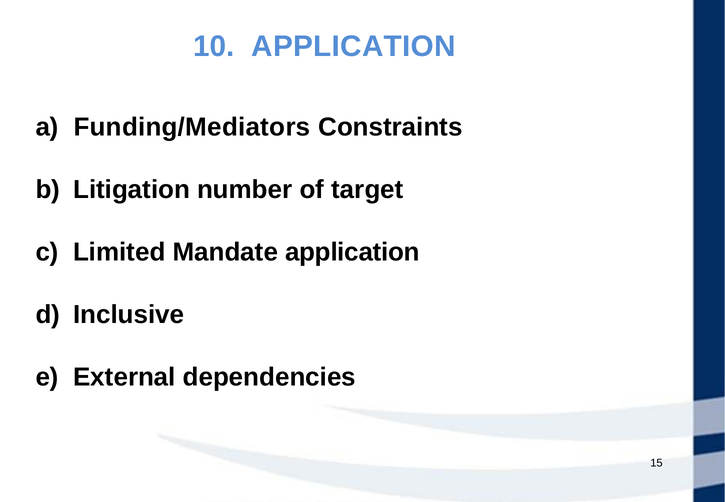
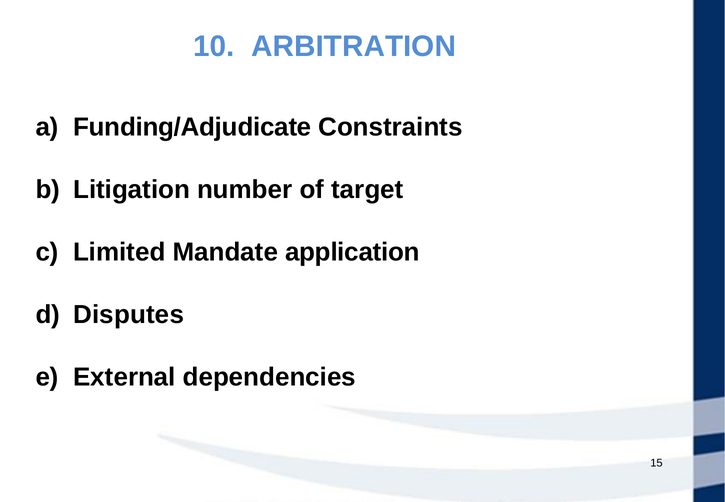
10 APPLICATION: APPLICATION -> ARBITRATION
Funding/Mediators: Funding/Mediators -> Funding/Adjudicate
Inclusive: Inclusive -> Disputes
